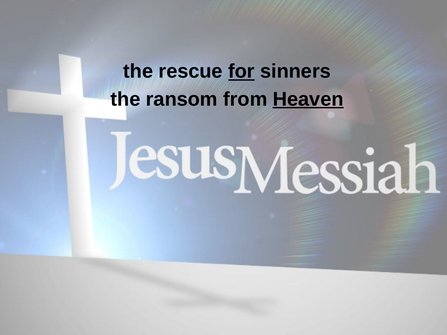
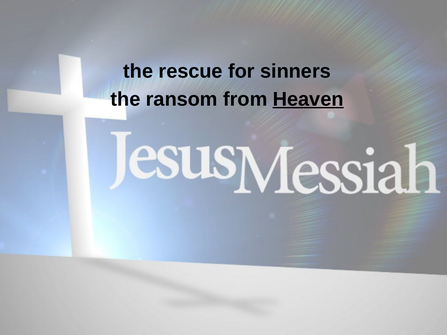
for underline: present -> none
